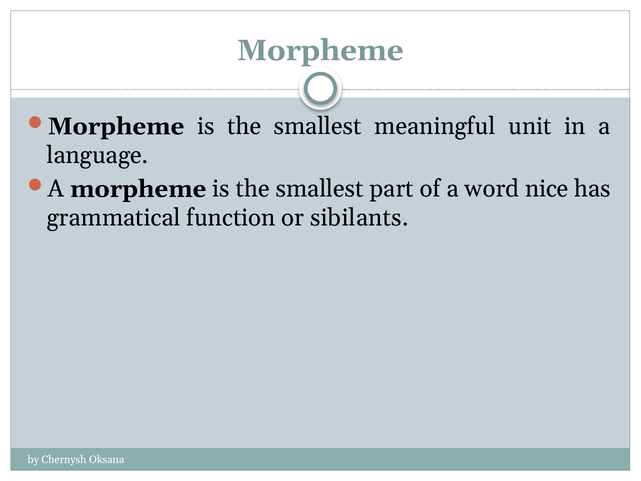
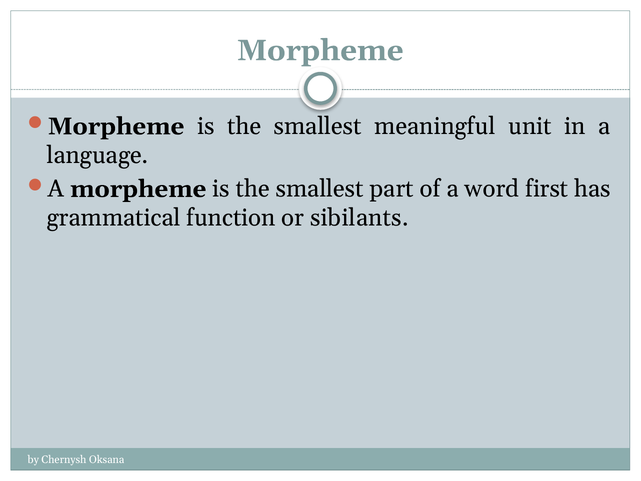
nice: nice -> first
